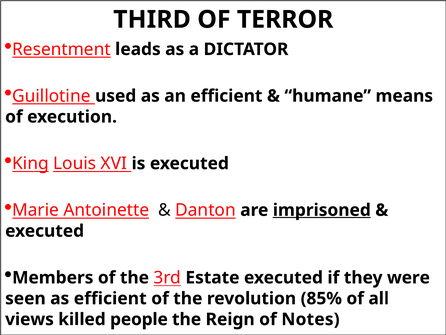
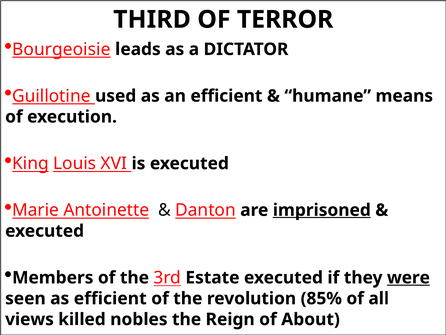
Resentment: Resentment -> Bourgeoisie
were underline: none -> present
people: people -> nobles
Notes: Notes -> About
